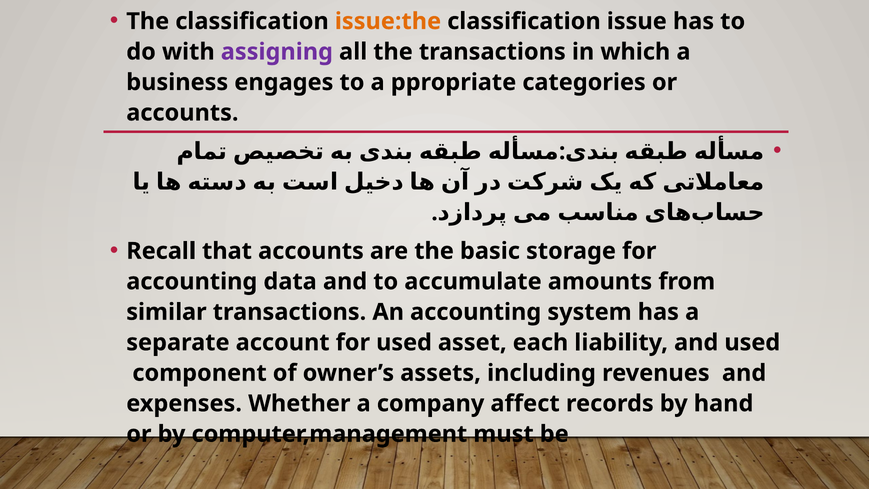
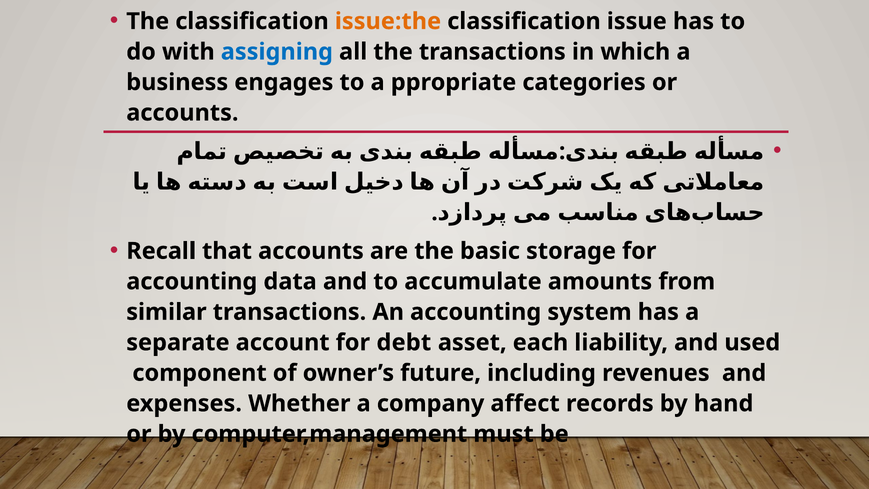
assigning colour: purple -> blue
for used: used -> debt
assets: assets -> future
